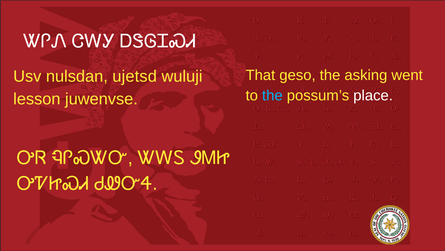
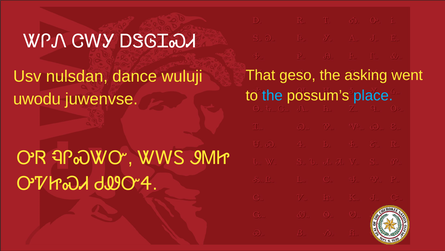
ujetsd: ujetsd -> dance
place colour: white -> light blue
lesson: lesson -> uwodu
